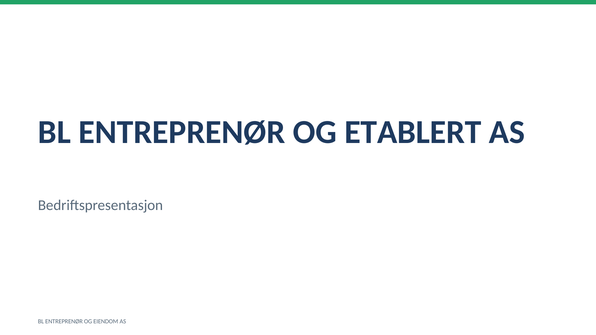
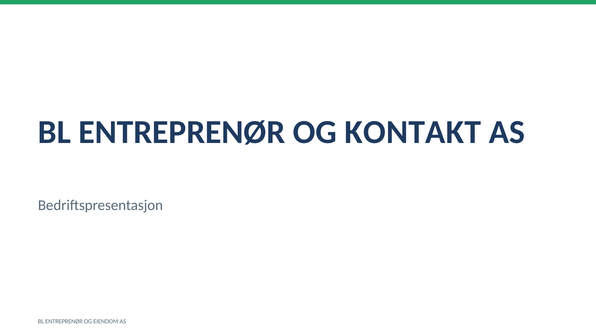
ETABLERT: ETABLERT -> KONTAKT
